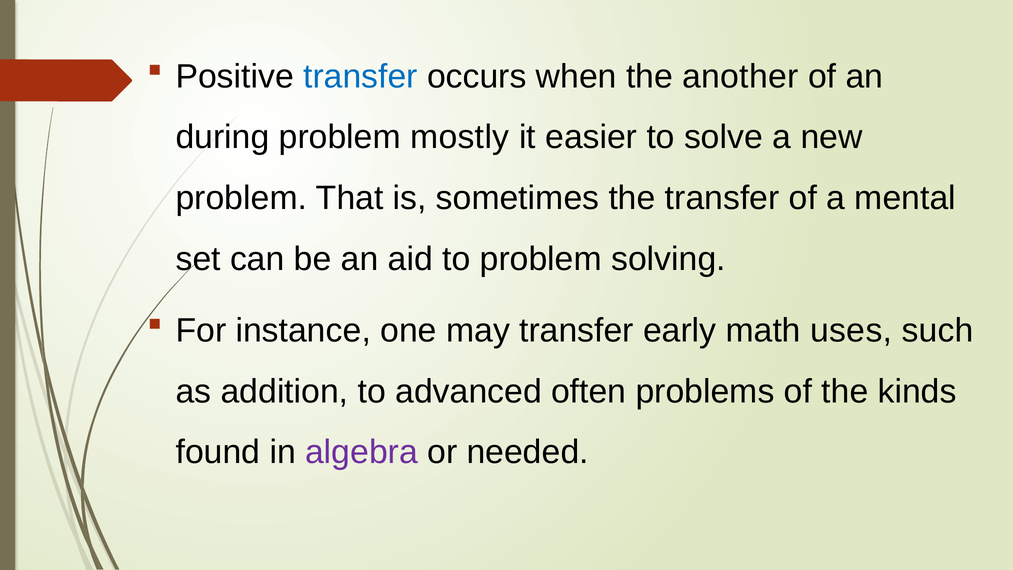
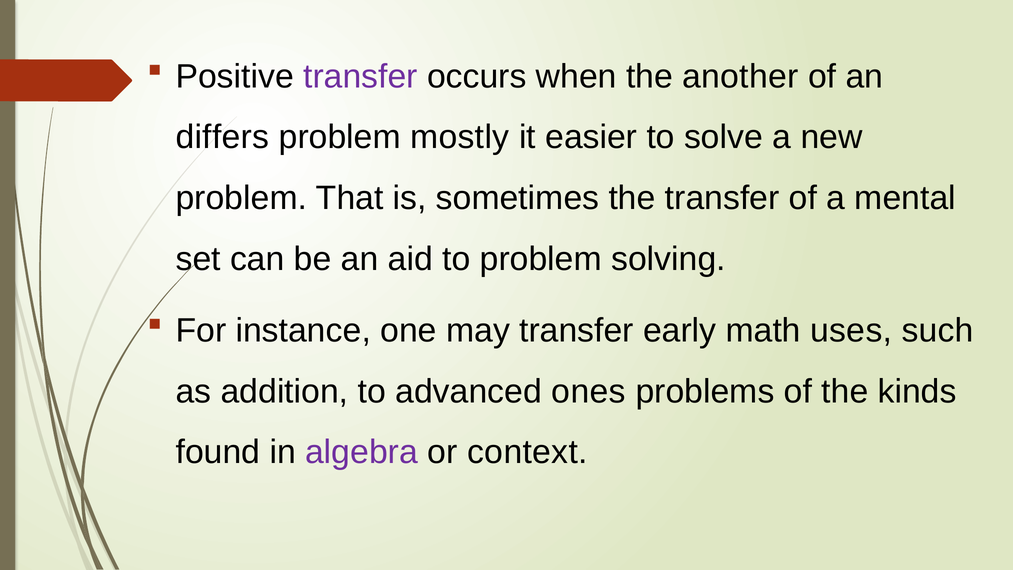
transfer at (360, 76) colour: blue -> purple
during: during -> differs
often: often -> ones
needed: needed -> context
